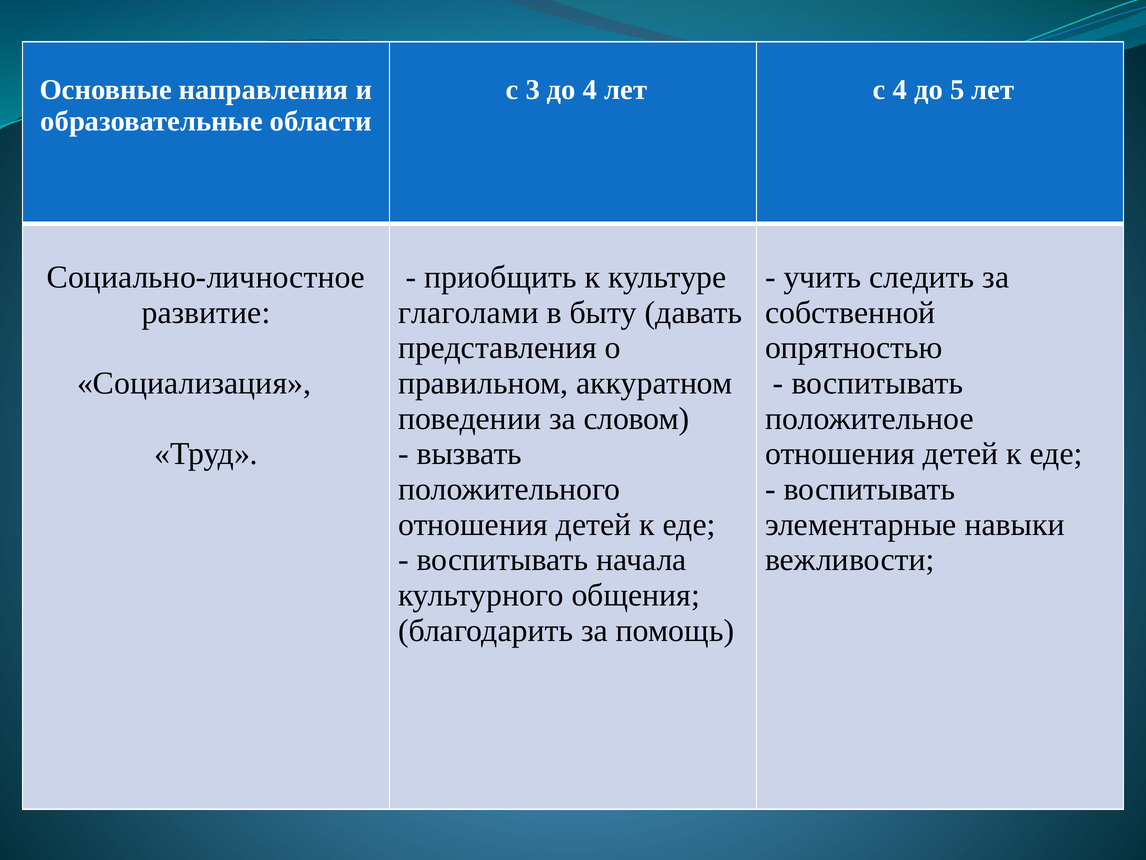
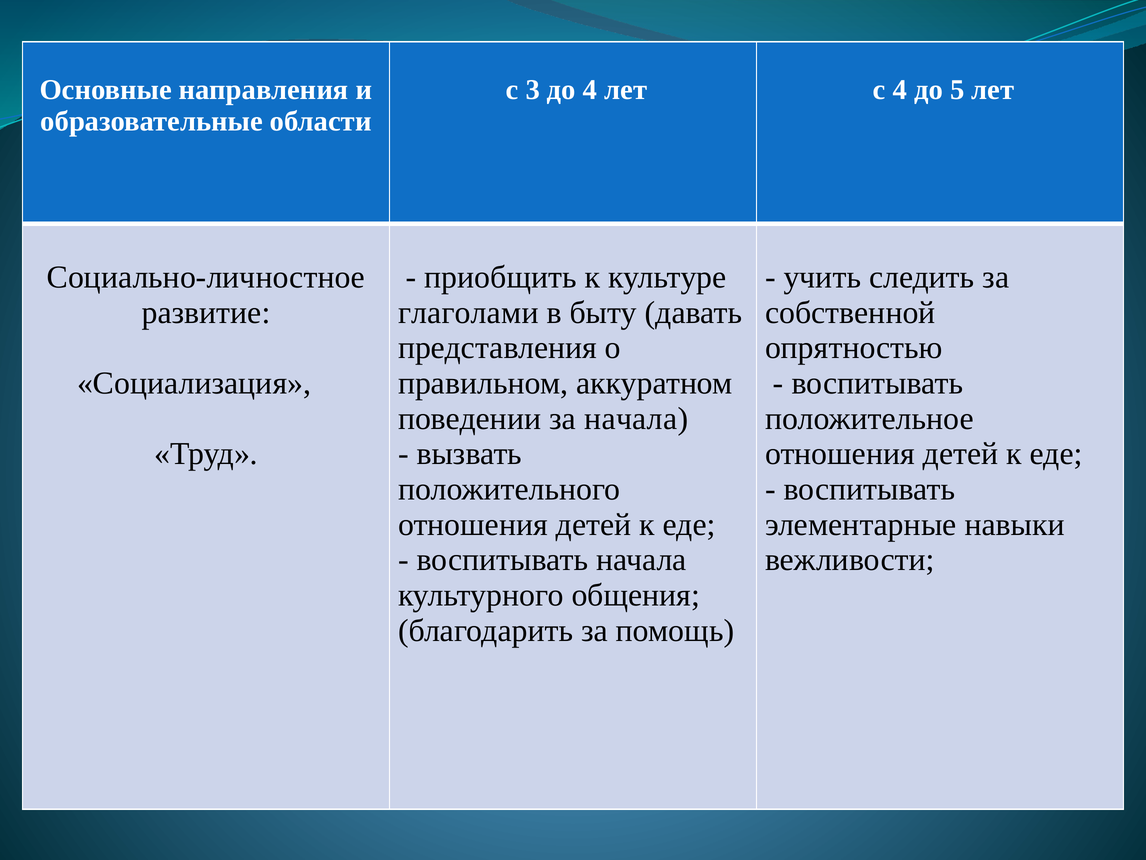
за словом: словом -> начала
